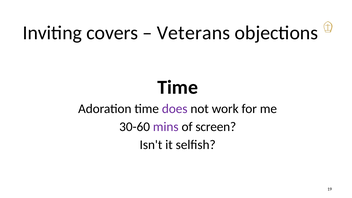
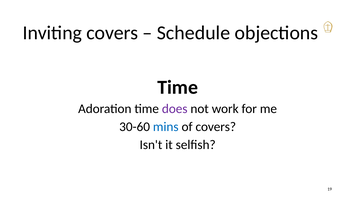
Veterans: Veterans -> Schedule
mins colour: purple -> blue
of screen: screen -> covers
